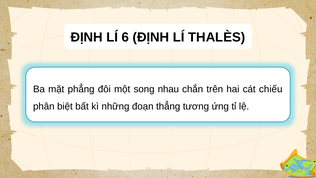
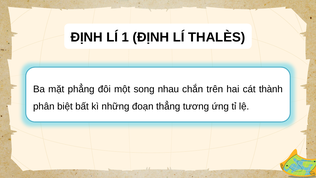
6: 6 -> 1
chiếu: chiếu -> thành
